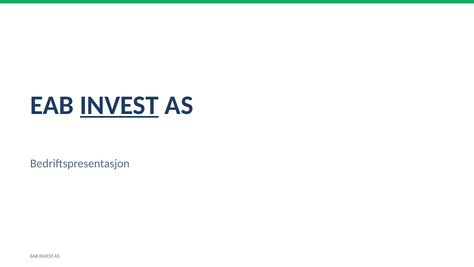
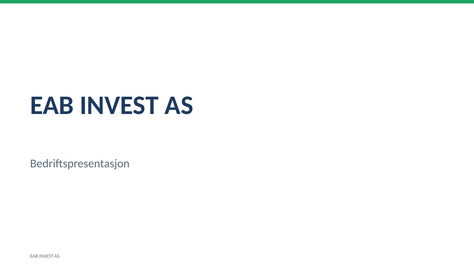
INVEST at (119, 105) underline: present -> none
